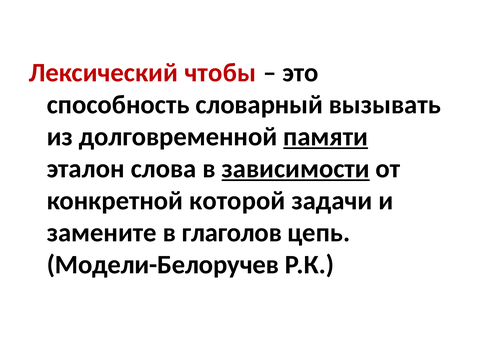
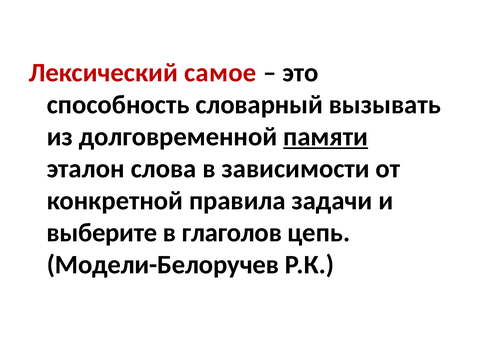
чтобы: чтобы -> самое
зависимости underline: present -> none
которой: которой -> правила
замените: замените -> выберите
